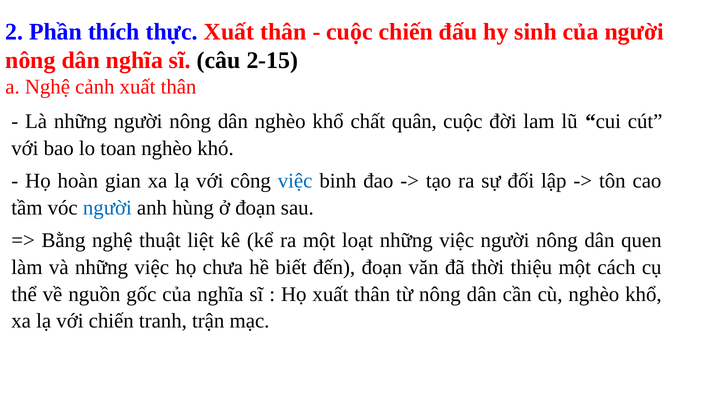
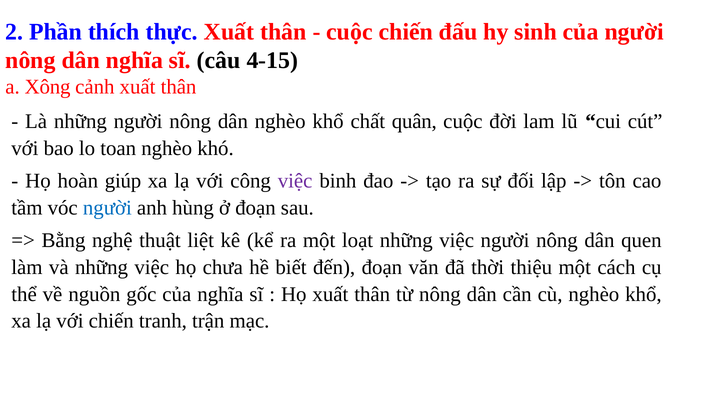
2-15: 2-15 -> 4-15
a Nghệ: Nghệ -> Xông
gian: gian -> giúp
việc at (295, 181) colour: blue -> purple
